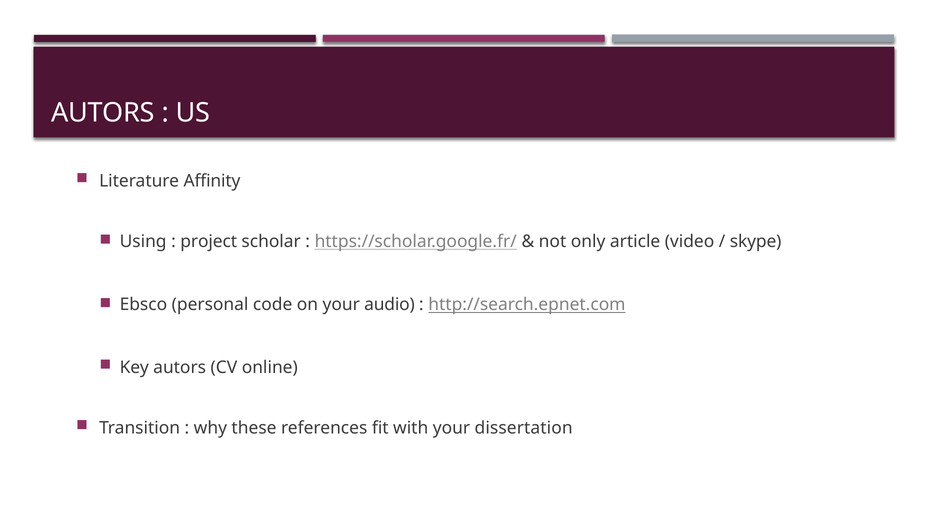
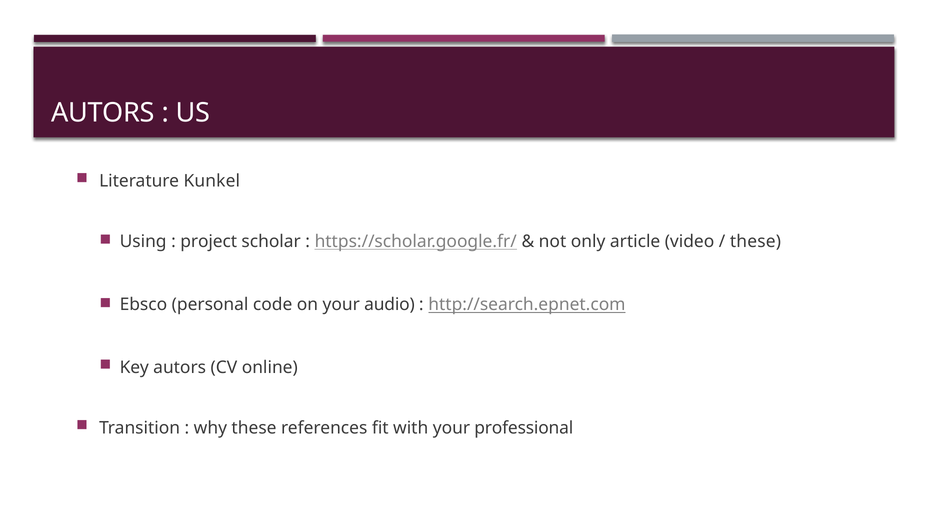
Affinity: Affinity -> Kunkel
skype at (756, 241): skype -> these
dissertation: dissertation -> professional
